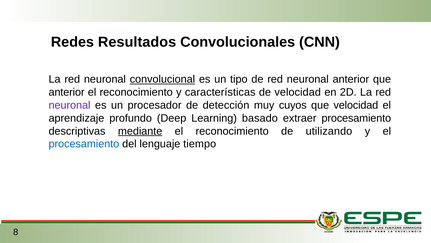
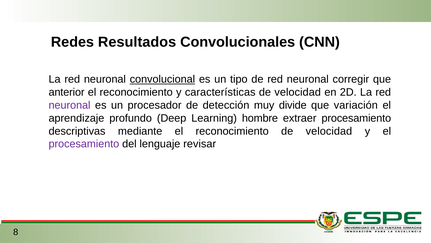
neuronal anterior: anterior -> corregir
cuyos: cuyos -> divide
que velocidad: velocidad -> variación
basado: basado -> hombre
mediante underline: present -> none
reconocimiento de utilizando: utilizando -> velocidad
procesamiento at (84, 144) colour: blue -> purple
tiempo: tiempo -> revisar
